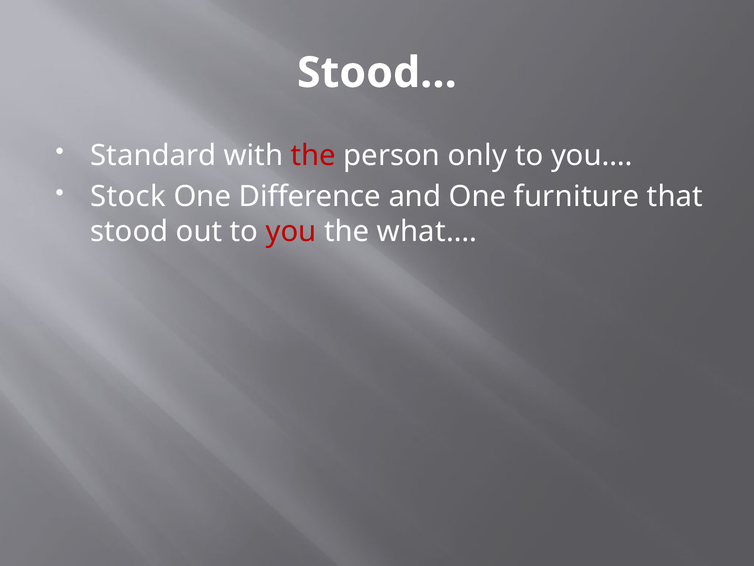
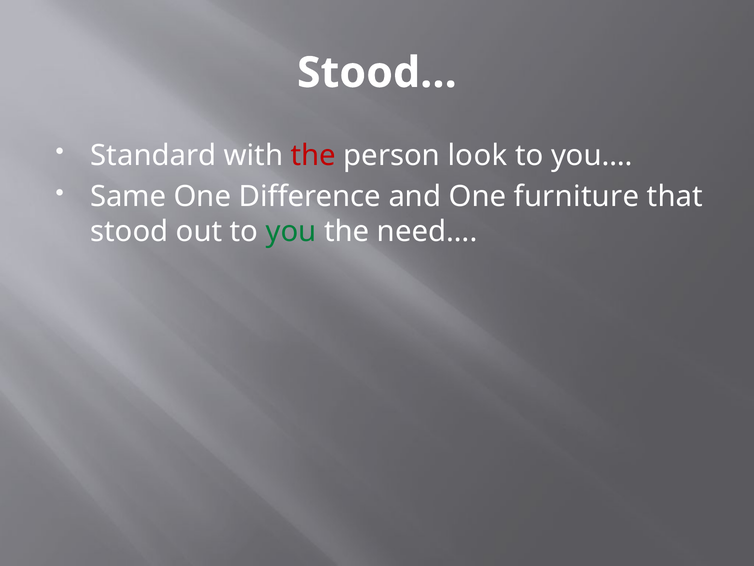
only: only -> look
Stock: Stock -> Same
you colour: red -> green
what…: what… -> need…
